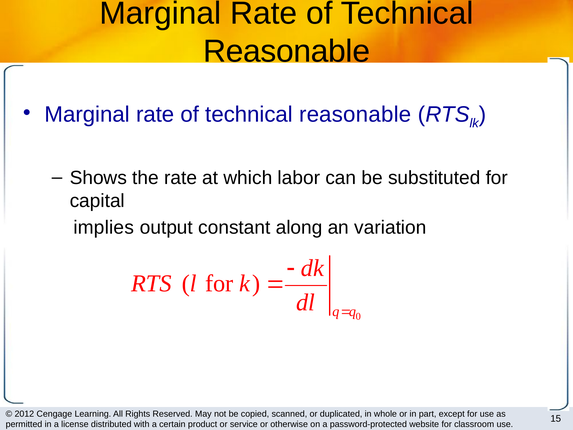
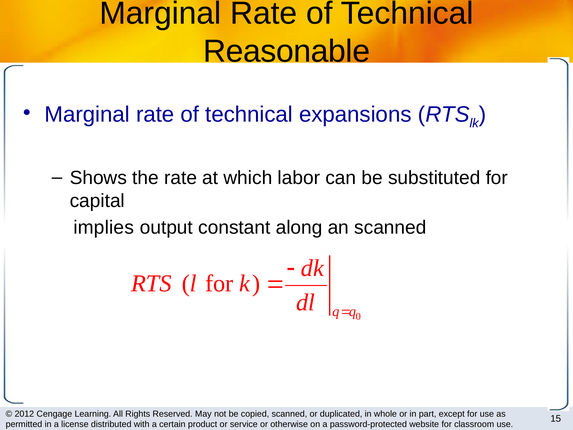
reasonable at (355, 114): reasonable -> expansions
an variation: variation -> scanned
